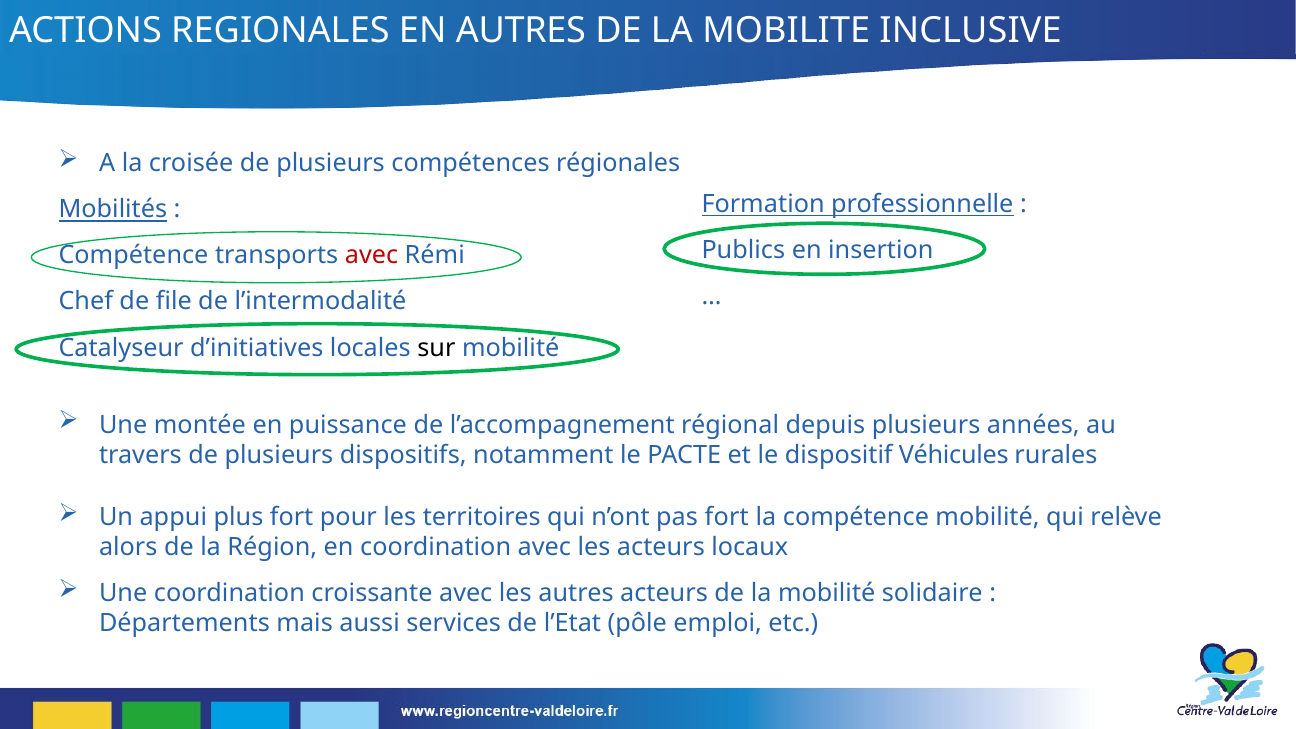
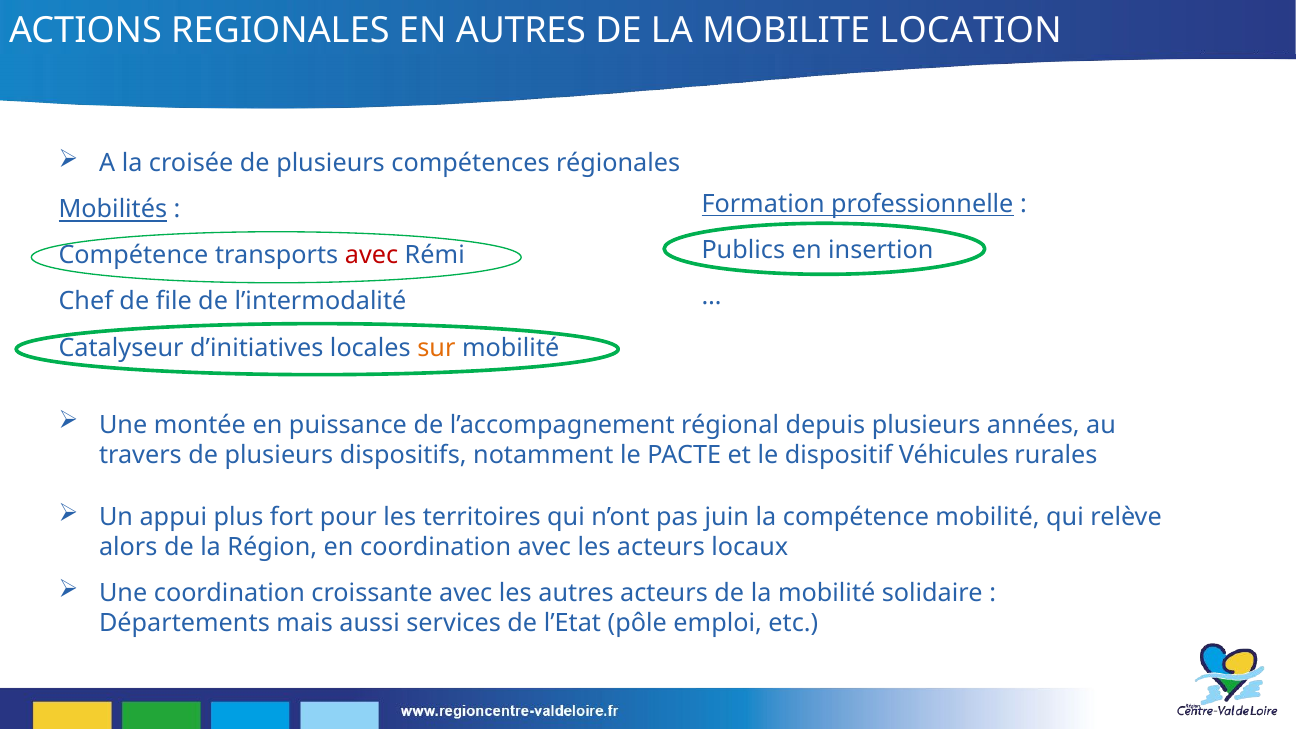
INCLUSIVE: INCLUSIVE -> LOCATION
sur colour: black -> orange
pas fort: fort -> juin
